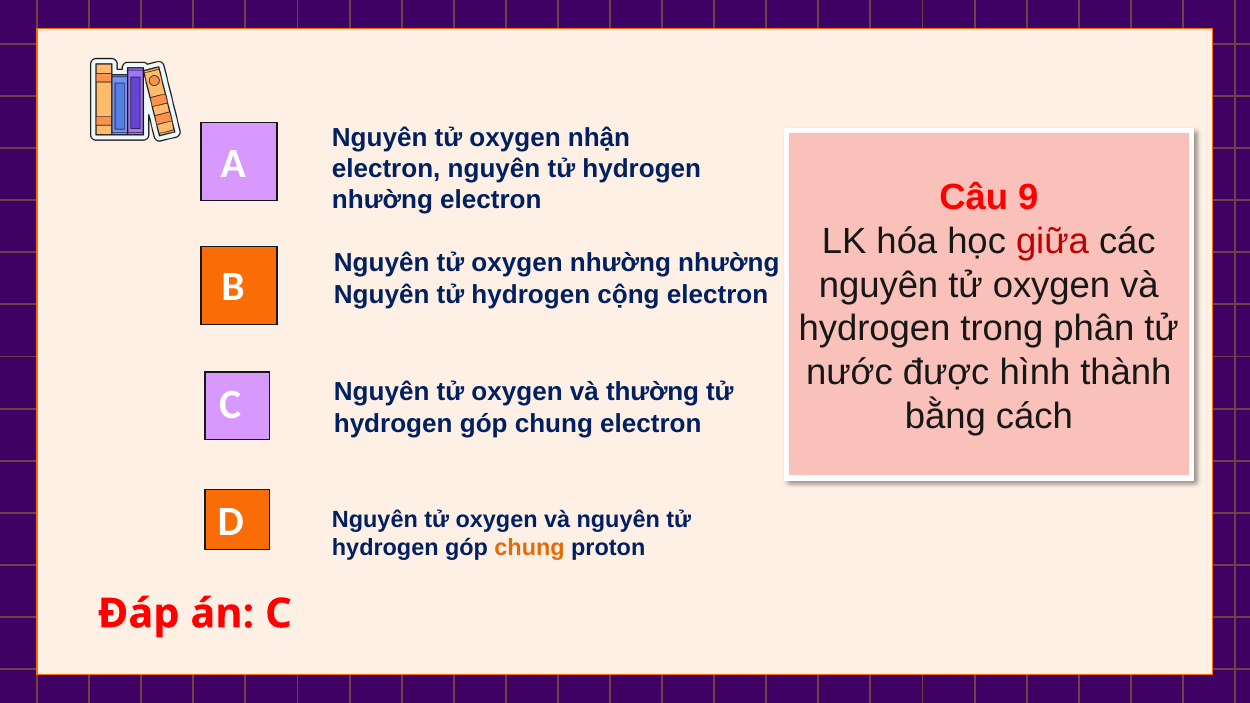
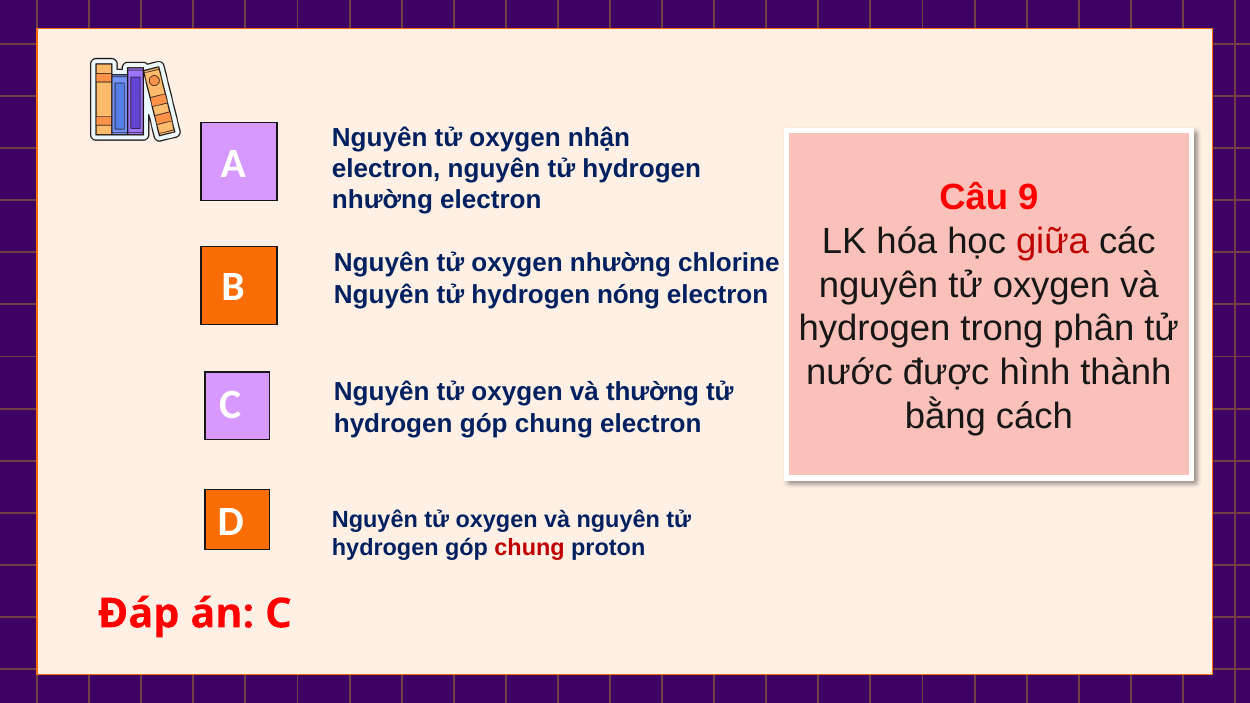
nhường nhường: nhường -> chlorine
cộng: cộng -> nóng
chung at (530, 548) colour: orange -> red
